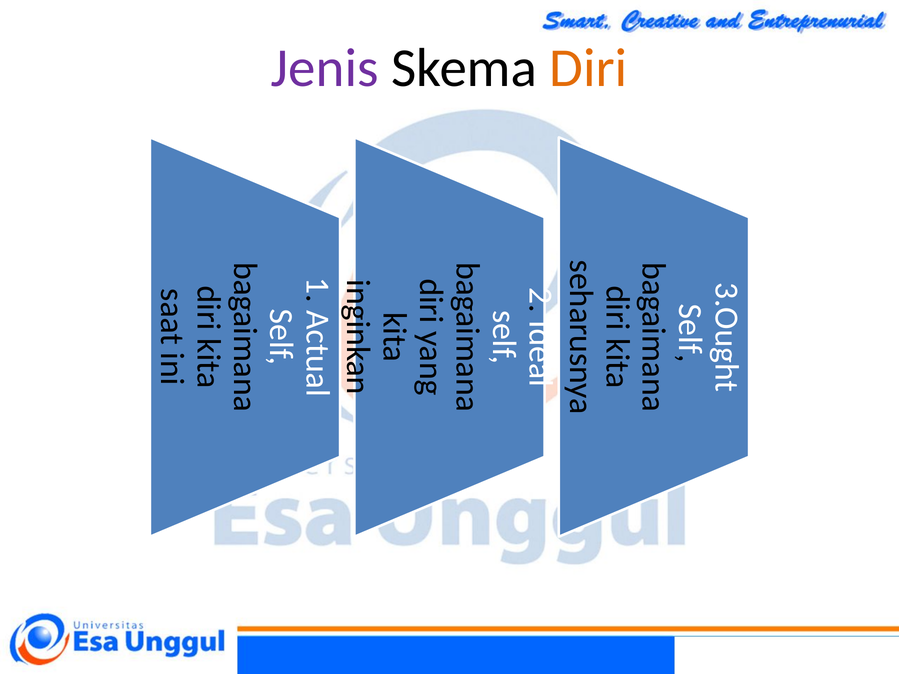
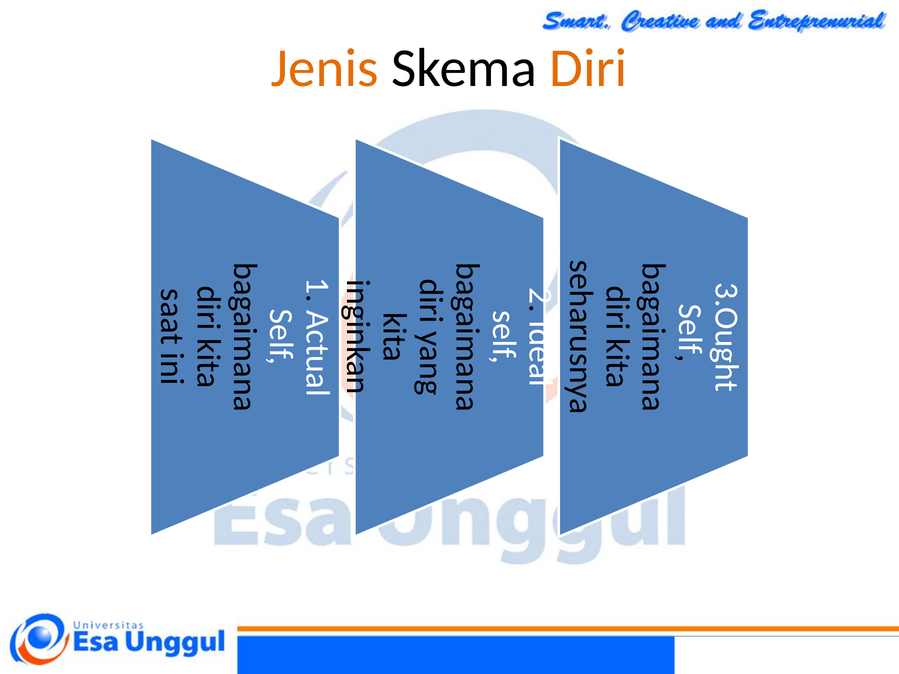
Jenis colour: purple -> orange
